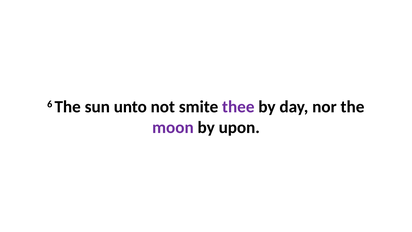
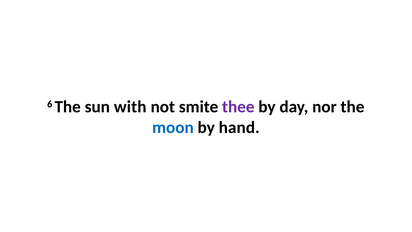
unto: unto -> with
moon colour: purple -> blue
upon: upon -> hand
